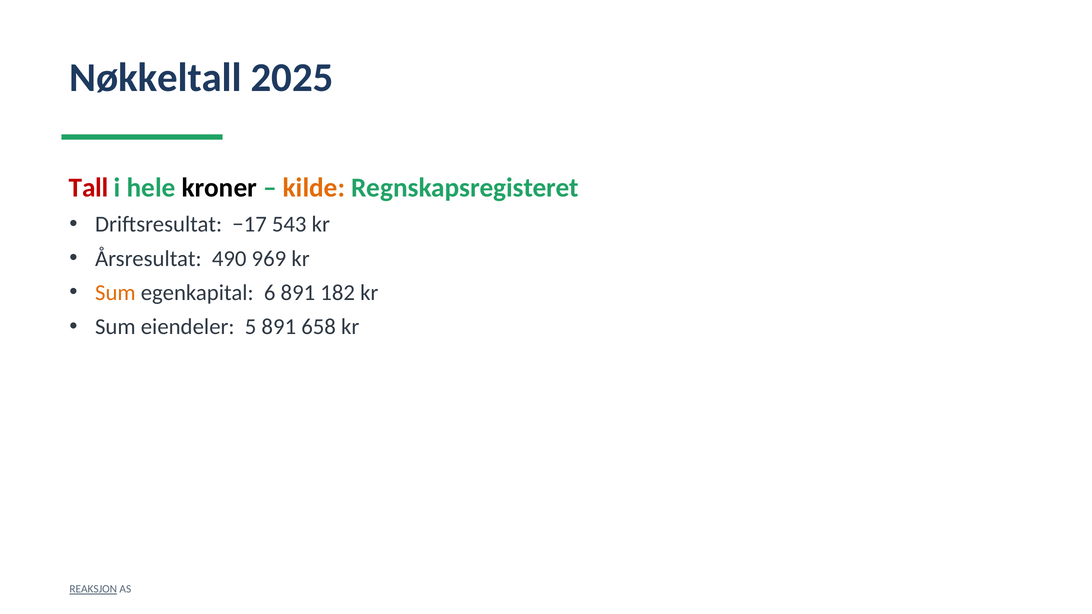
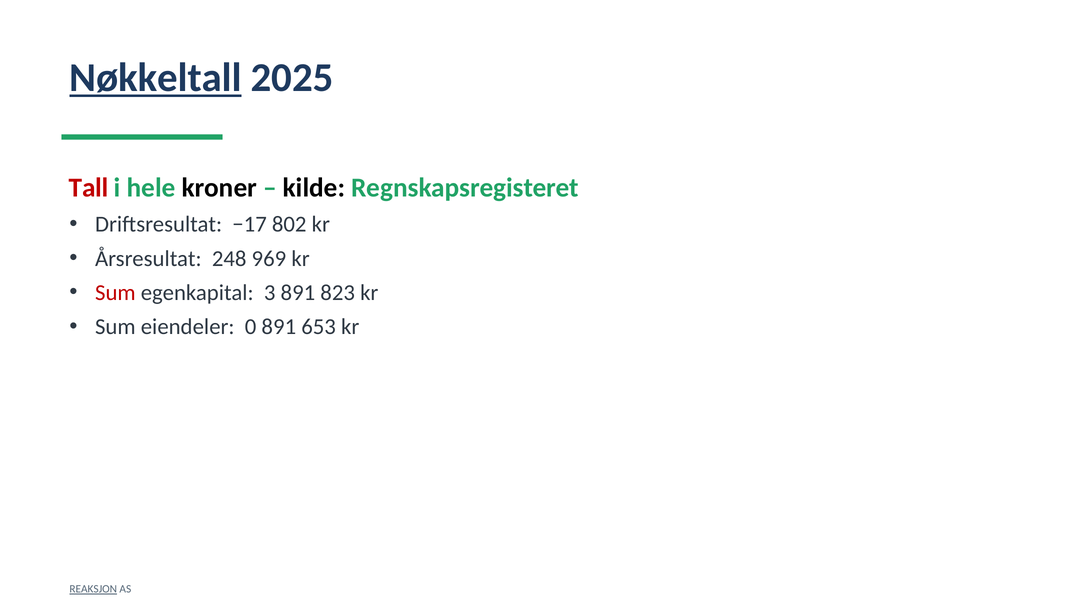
Nøkkeltall underline: none -> present
kilde colour: orange -> black
543: 543 -> 802
490: 490 -> 248
Sum at (115, 293) colour: orange -> red
6: 6 -> 3
182: 182 -> 823
5: 5 -> 0
658: 658 -> 653
